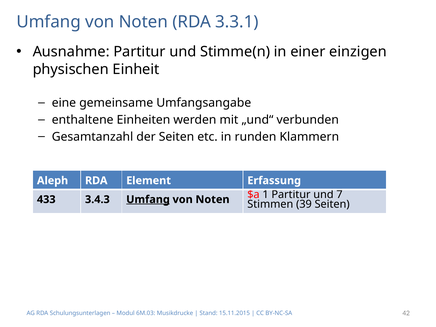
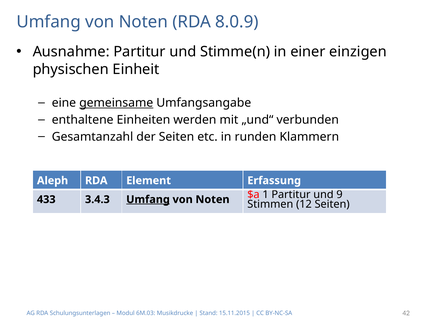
3.3.1: 3.3.1 -> 8.0.9
gemeinsame underline: none -> present
7: 7 -> 9
39: 39 -> 12
